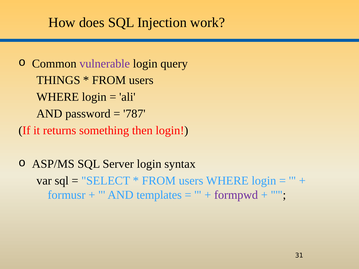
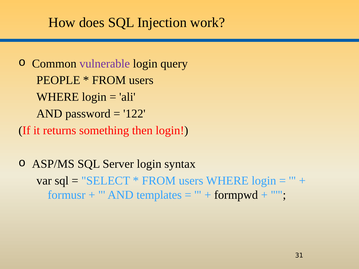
THINGS: THINGS -> PEOPLE
787: 787 -> 122
formpwd colour: purple -> black
